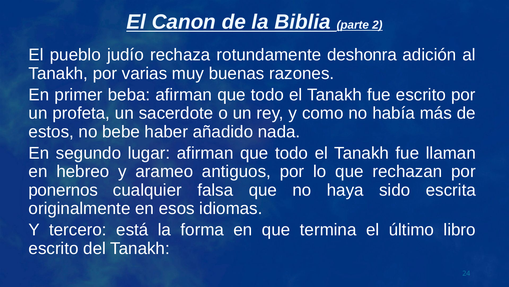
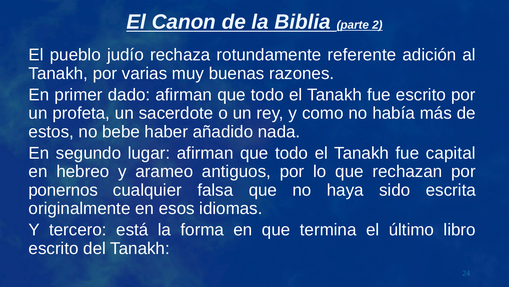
deshonra: deshonra -> referente
beba: beba -> dado
llaman: llaman -> capital
